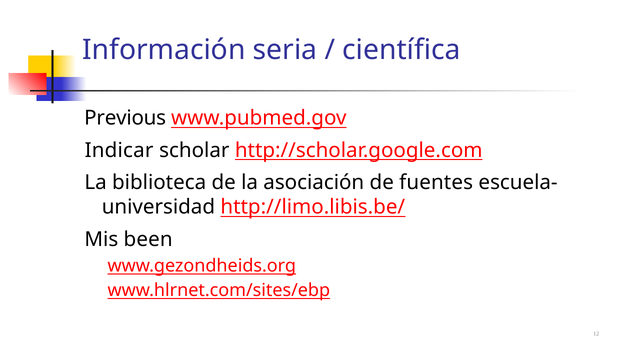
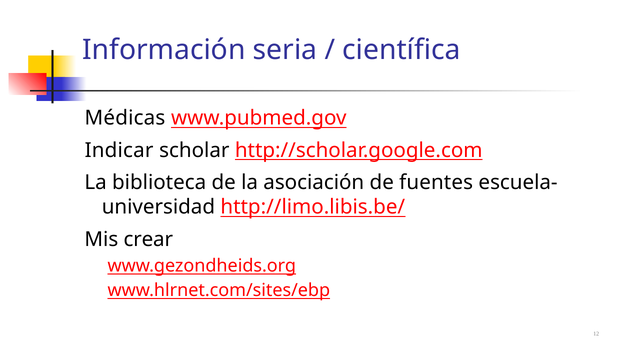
Previous: Previous -> Médicas
been: been -> crear
